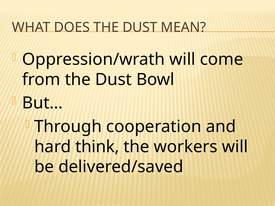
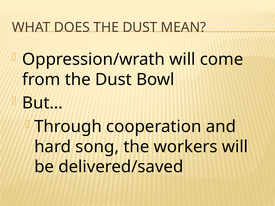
think: think -> song
